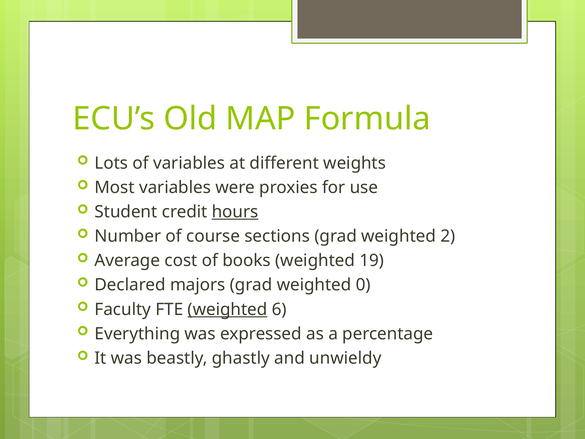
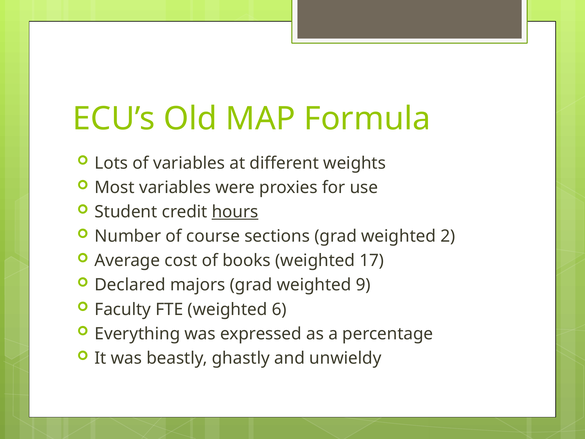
19: 19 -> 17
0: 0 -> 9
weighted at (228, 309) underline: present -> none
